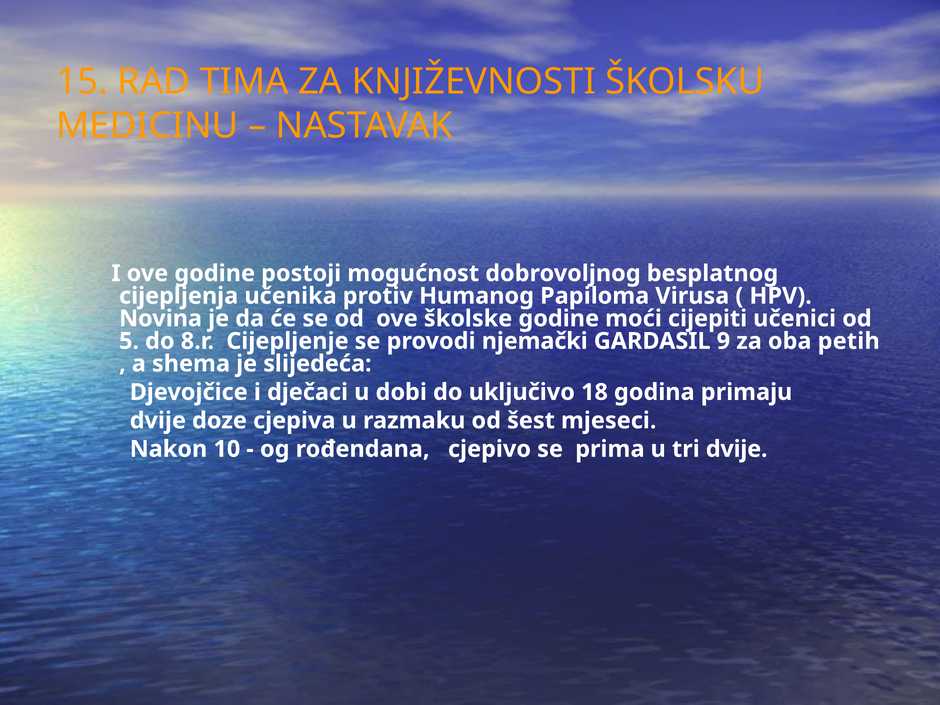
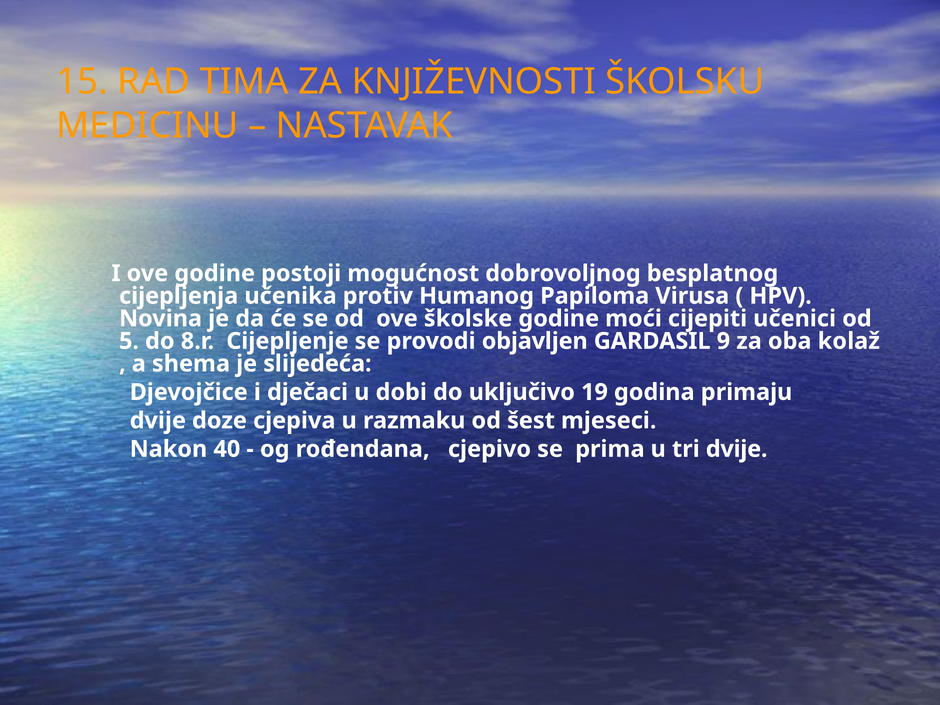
njemački: njemački -> objavljen
petih: petih -> kolaž
18: 18 -> 19
10: 10 -> 40
